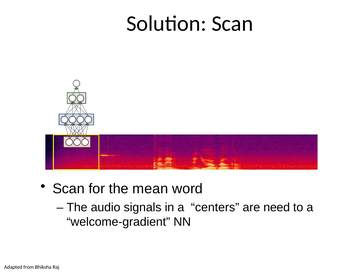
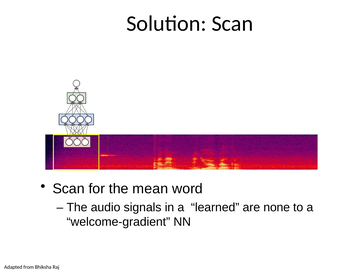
centers: centers -> learned
need: need -> none
